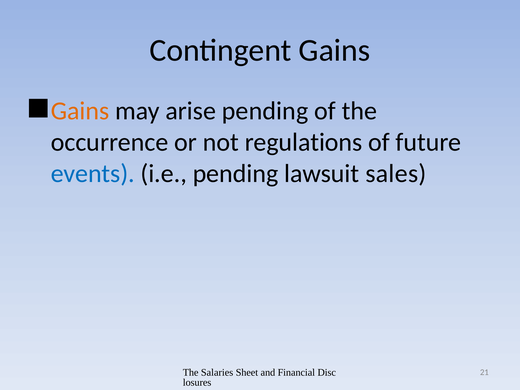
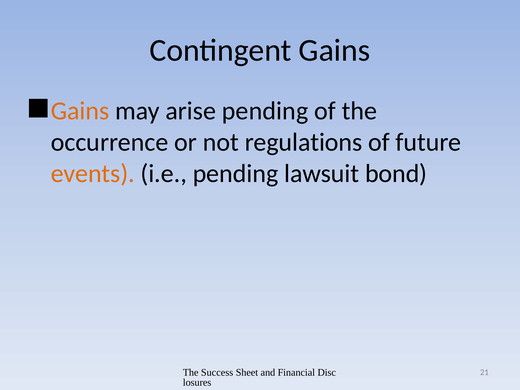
events colour: blue -> orange
sales: sales -> bond
Salaries: Salaries -> Success
